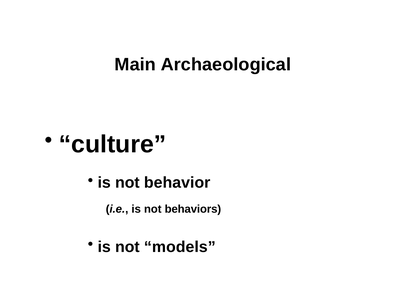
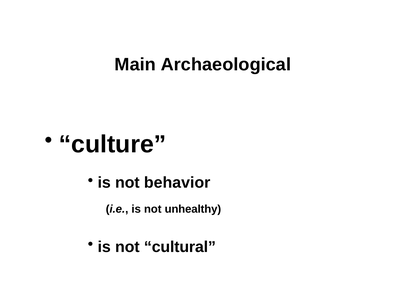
behaviors: behaviors -> unhealthy
models: models -> cultural
